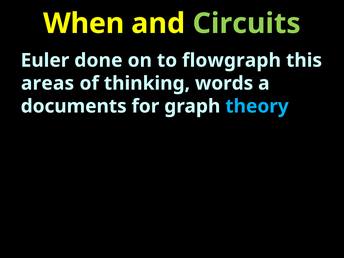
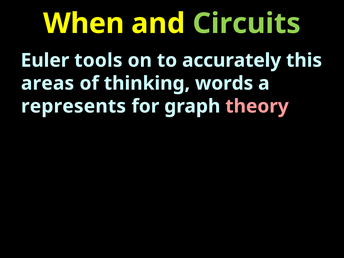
done: done -> tools
flowgraph: flowgraph -> accurately
documents: documents -> represents
theory colour: light blue -> pink
